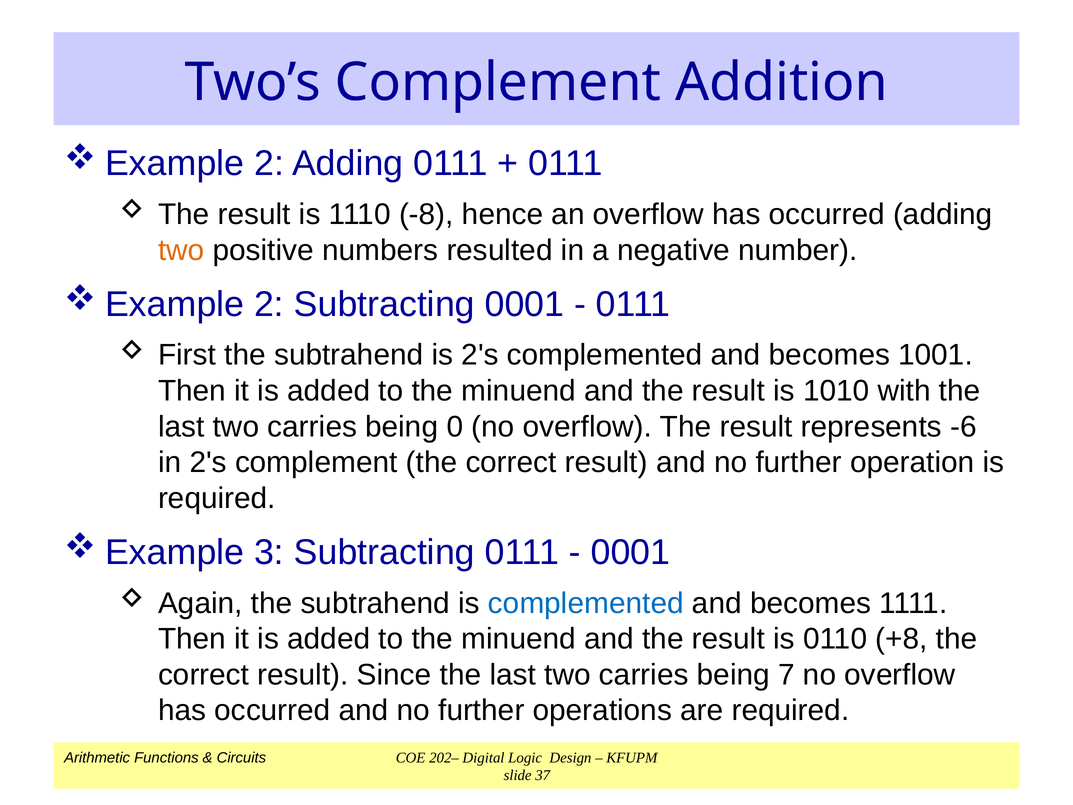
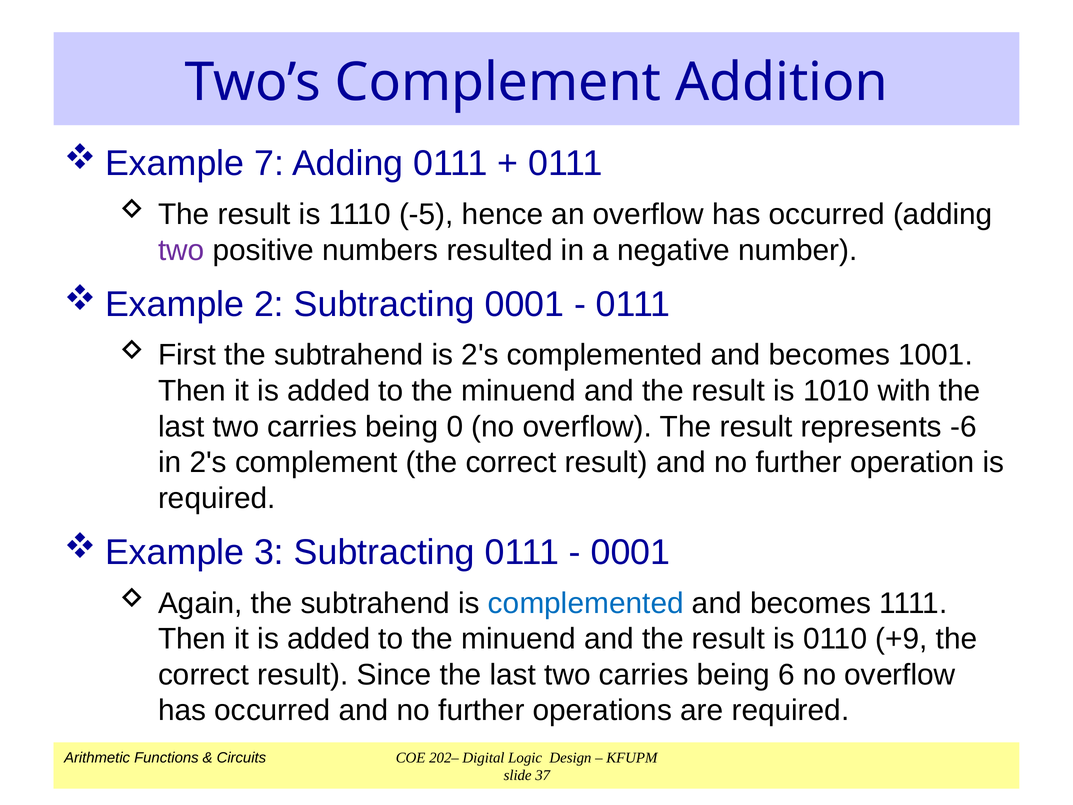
2 at (269, 163): 2 -> 7
-8: -8 -> -5
two at (181, 250) colour: orange -> purple
+8: +8 -> +9
7: 7 -> 6
